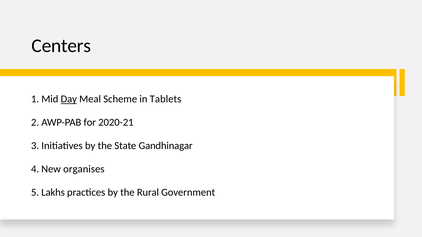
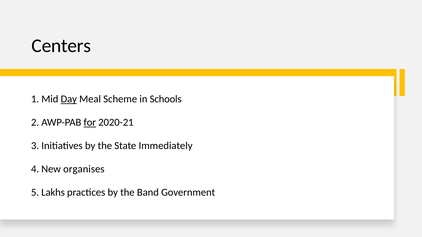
Tablets: Tablets -> Schools
for underline: none -> present
Gandhinagar: Gandhinagar -> Immediately
Rural: Rural -> Band
